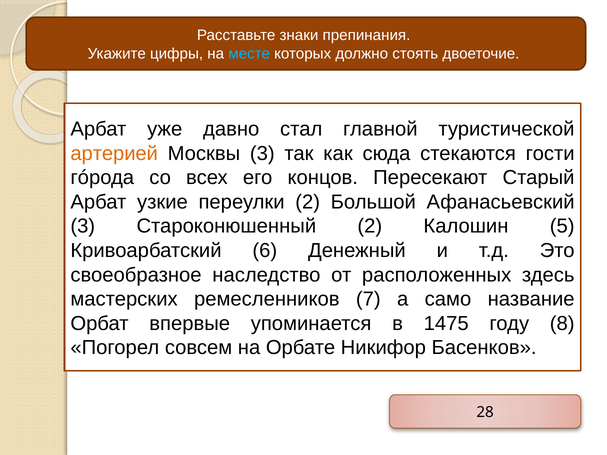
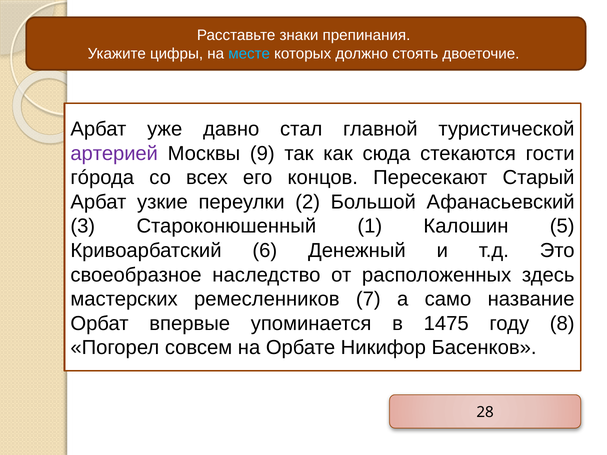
артерией colour: orange -> purple
Москвы 3: 3 -> 9
Староконюшенный 2: 2 -> 1
